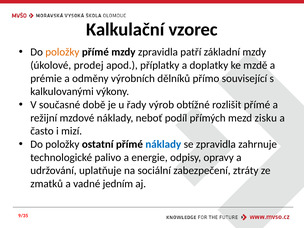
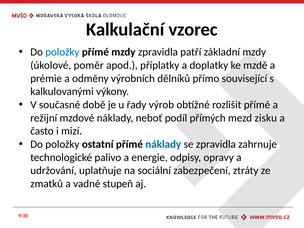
položky at (62, 52) colour: orange -> blue
prodej: prodej -> poměr
jedním: jedním -> stupeň
